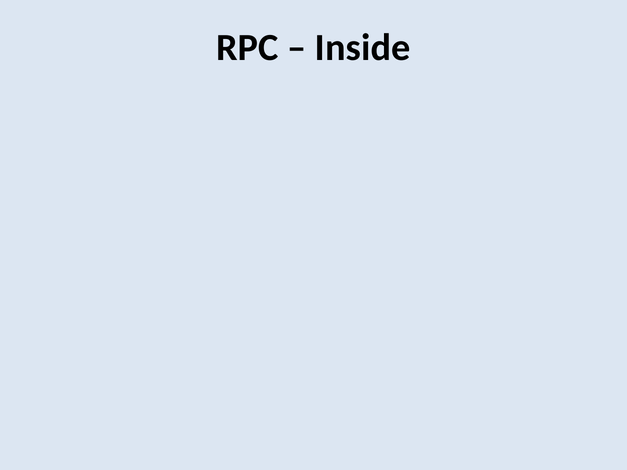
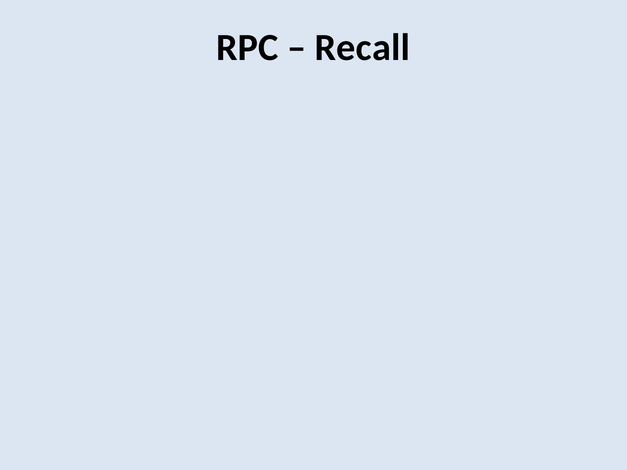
Inside: Inside -> Recall
